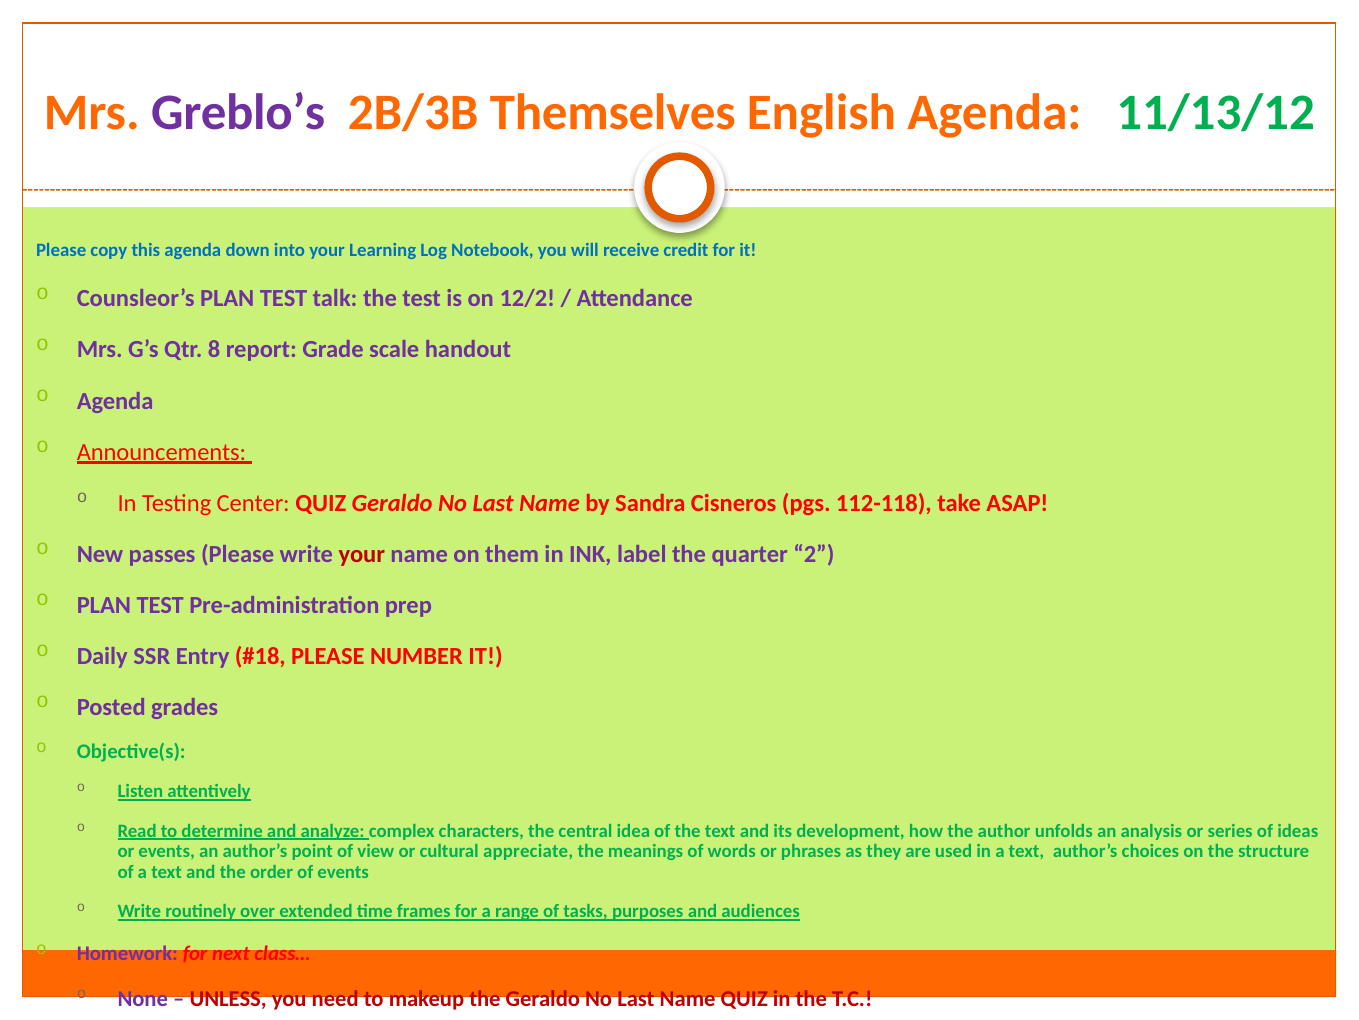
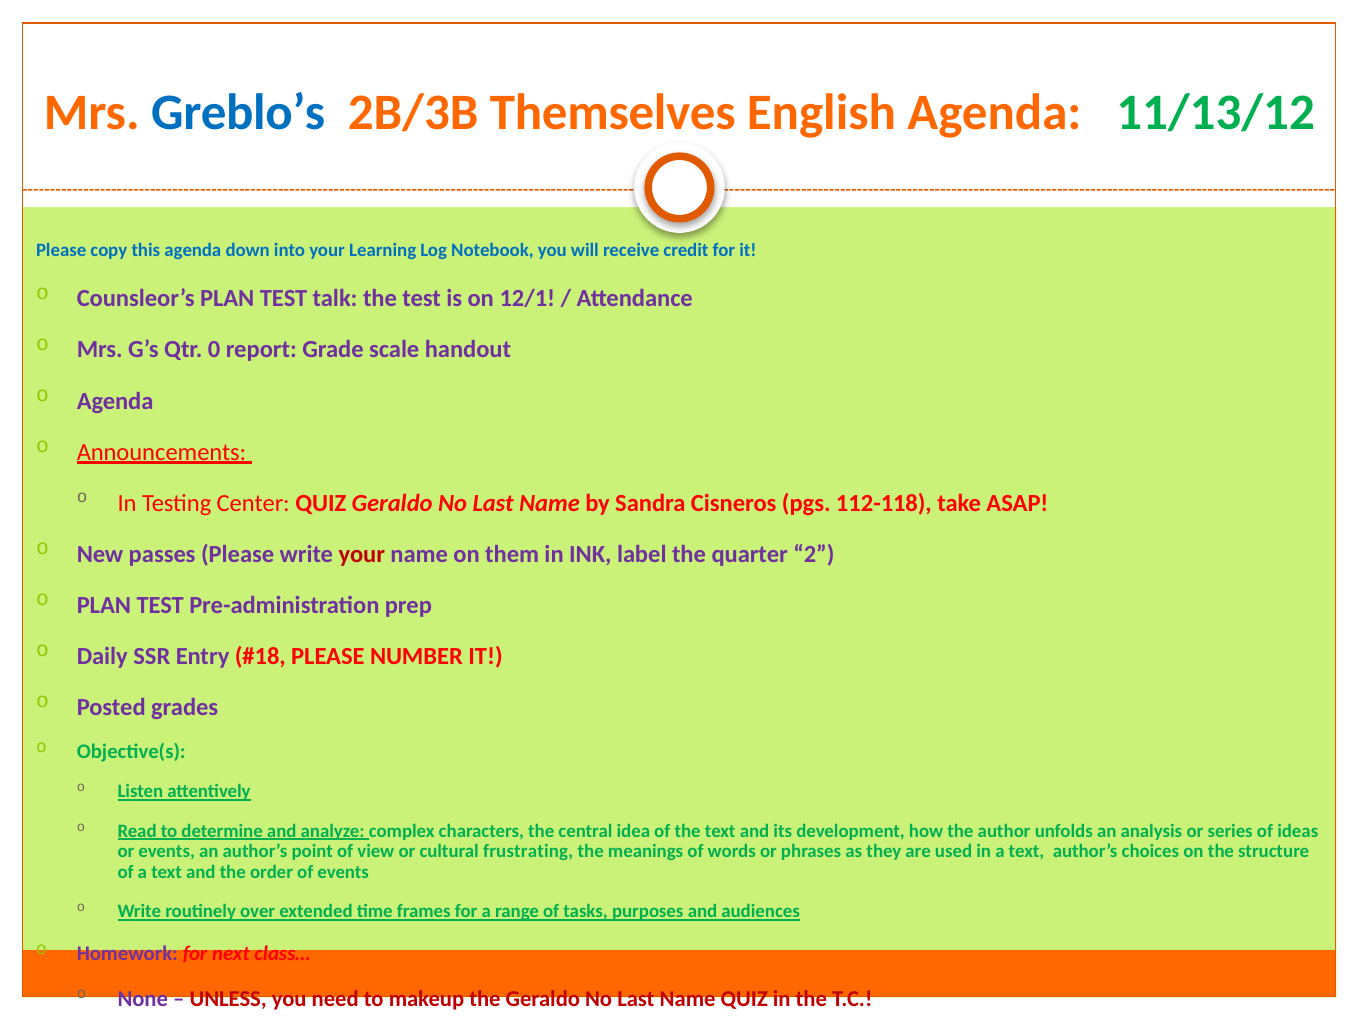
Greblo’s colour: purple -> blue
12/2: 12/2 -> 12/1
8: 8 -> 0
appreciate: appreciate -> frustrating
